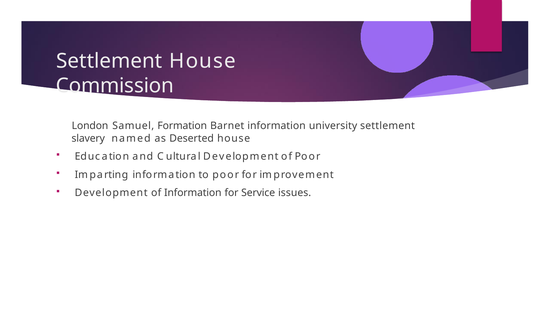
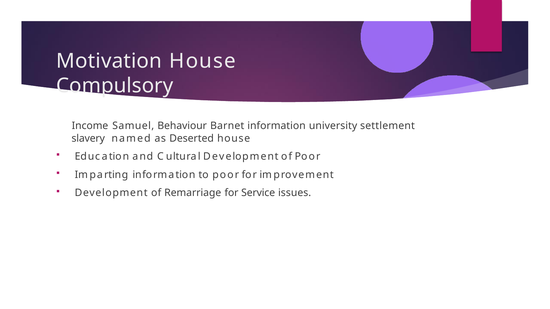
Settlement at (109, 61): Settlement -> Motivation
Commission: Commission -> Compulsory
London: London -> Income
Formation: Formation -> Behaviour
of Information: Information -> Remarriage
